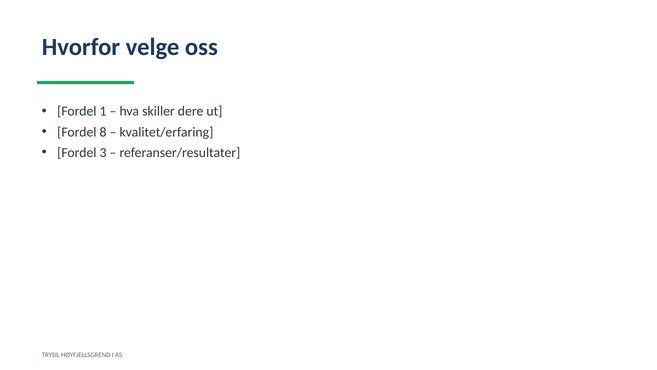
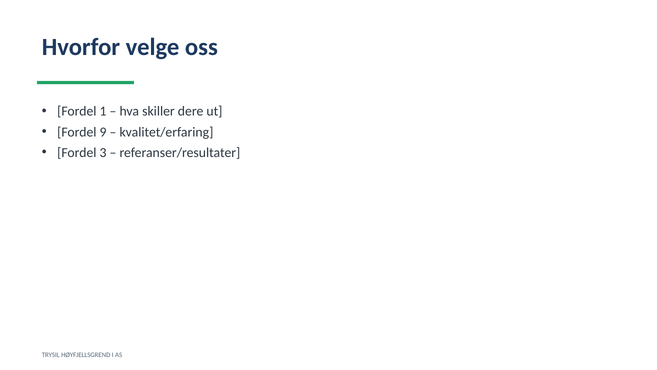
8: 8 -> 9
